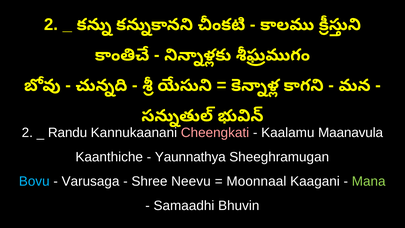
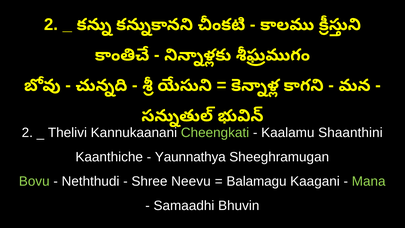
Randu: Randu -> Thelivi
Cheengkati colour: pink -> light green
Maanavula: Maanavula -> Shaanthini
Bovu colour: light blue -> light green
Varusaga: Varusaga -> Neththudi
Moonnaal: Moonnaal -> Balamagu
